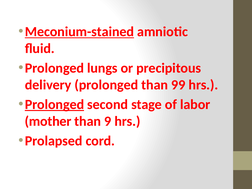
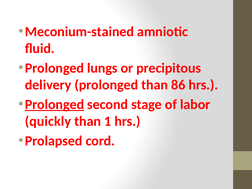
Meconium-stained underline: present -> none
99: 99 -> 86
mother: mother -> quickly
9: 9 -> 1
